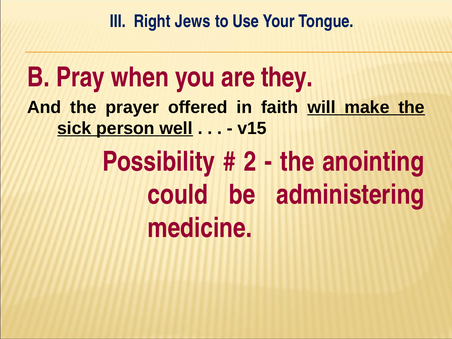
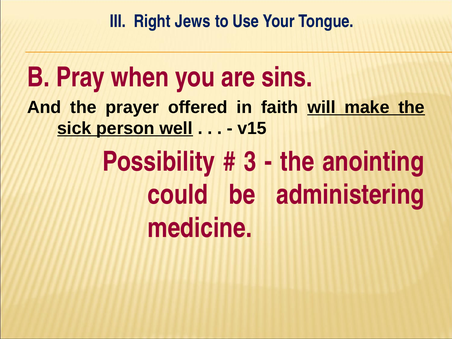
they: they -> sins
2: 2 -> 3
